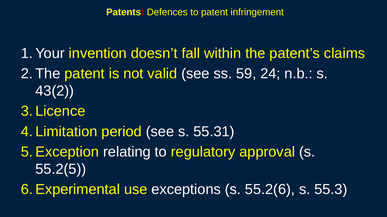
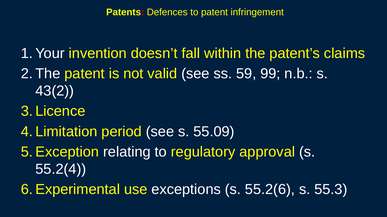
24: 24 -> 99
55.31: 55.31 -> 55.09
55.2(5: 55.2(5 -> 55.2(4
